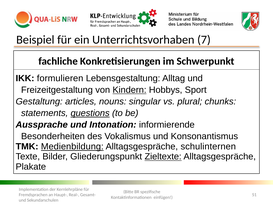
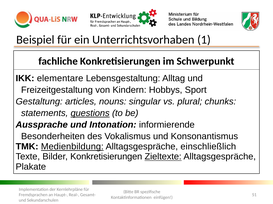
7: 7 -> 1
formulieren: formulieren -> elementare
Kindern underline: present -> none
schulinternen: schulinternen -> einschließlich
Bilder Gliederungspunkt: Gliederungspunkt -> Konkretisierungen
